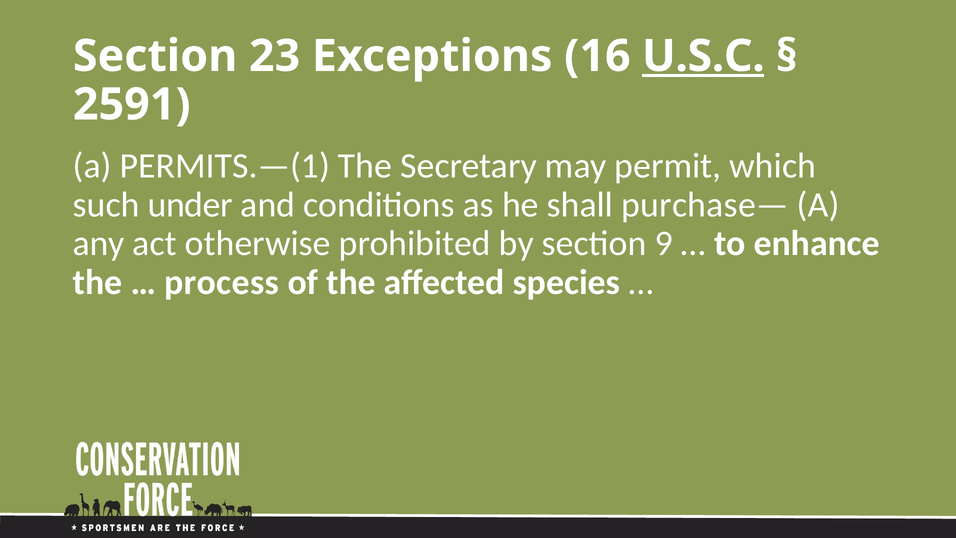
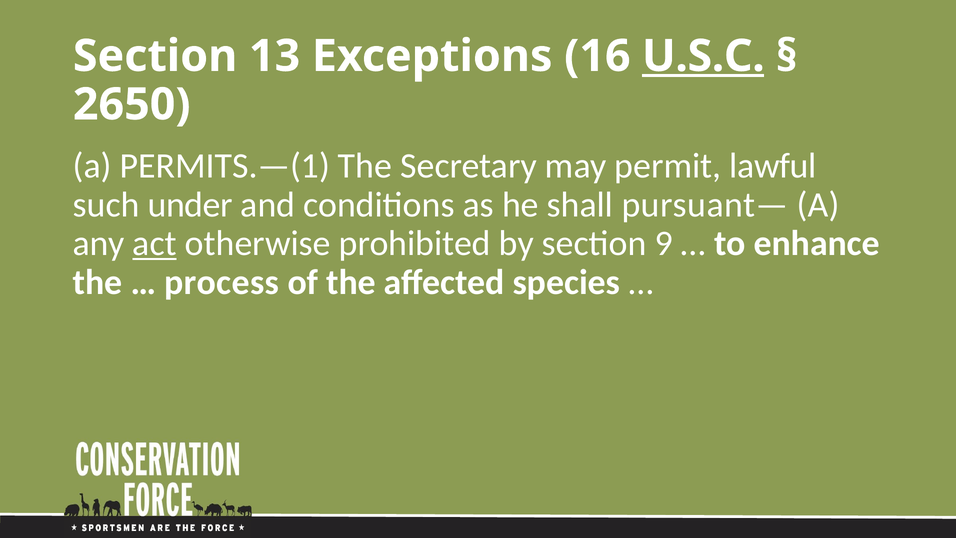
23: 23 -> 13
2591: 2591 -> 2650
which: which -> lawful
purchase—: purchase— -> pursuant—
act underline: none -> present
